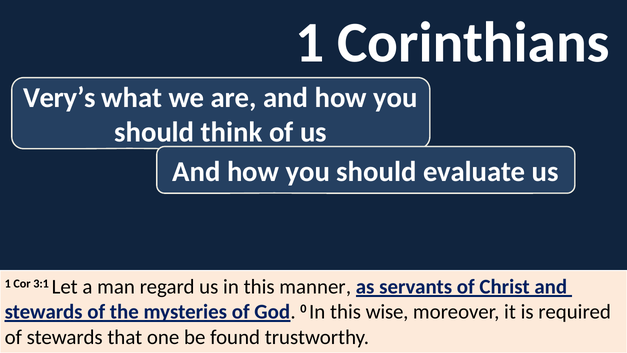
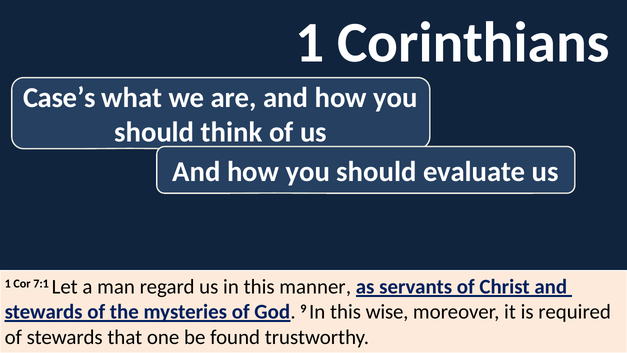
Very’s: Very’s -> Case’s
3:1: 3:1 -> 7:1
0: 0 -> 9
